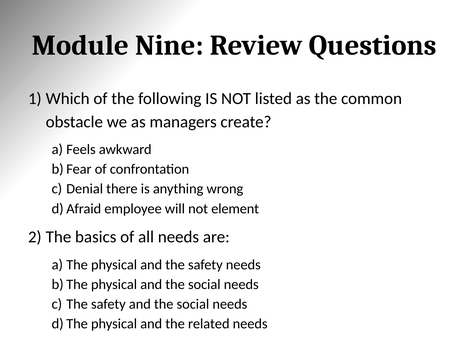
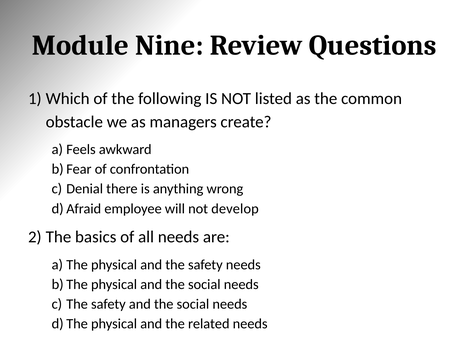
element: element -> develop
